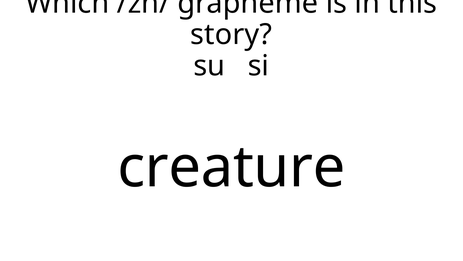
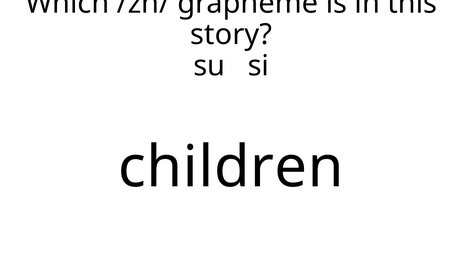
creature: creature -> children
